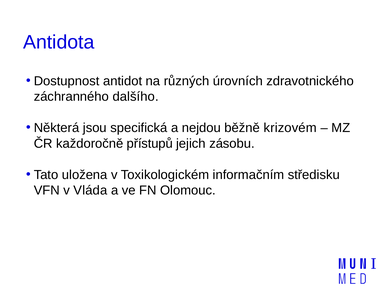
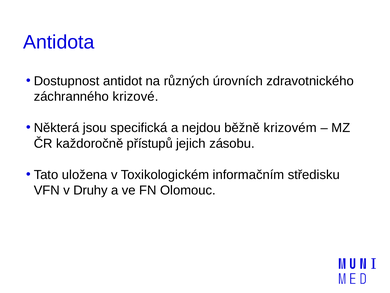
dalšího: dalšího -> krizové
Vláda: Vláda -> Druhy
